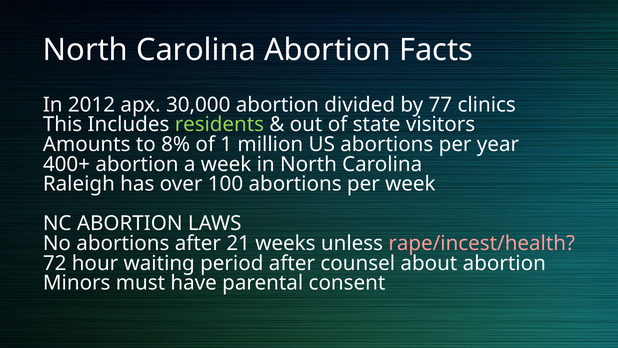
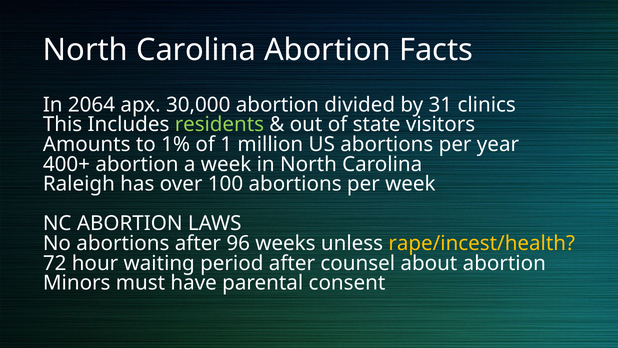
2012: 2012 -> 2064
77: 77 -> 31
8%: 8% -> 1%
21: 21 -> 96
rape/incest/health colour: pink -> yellow
